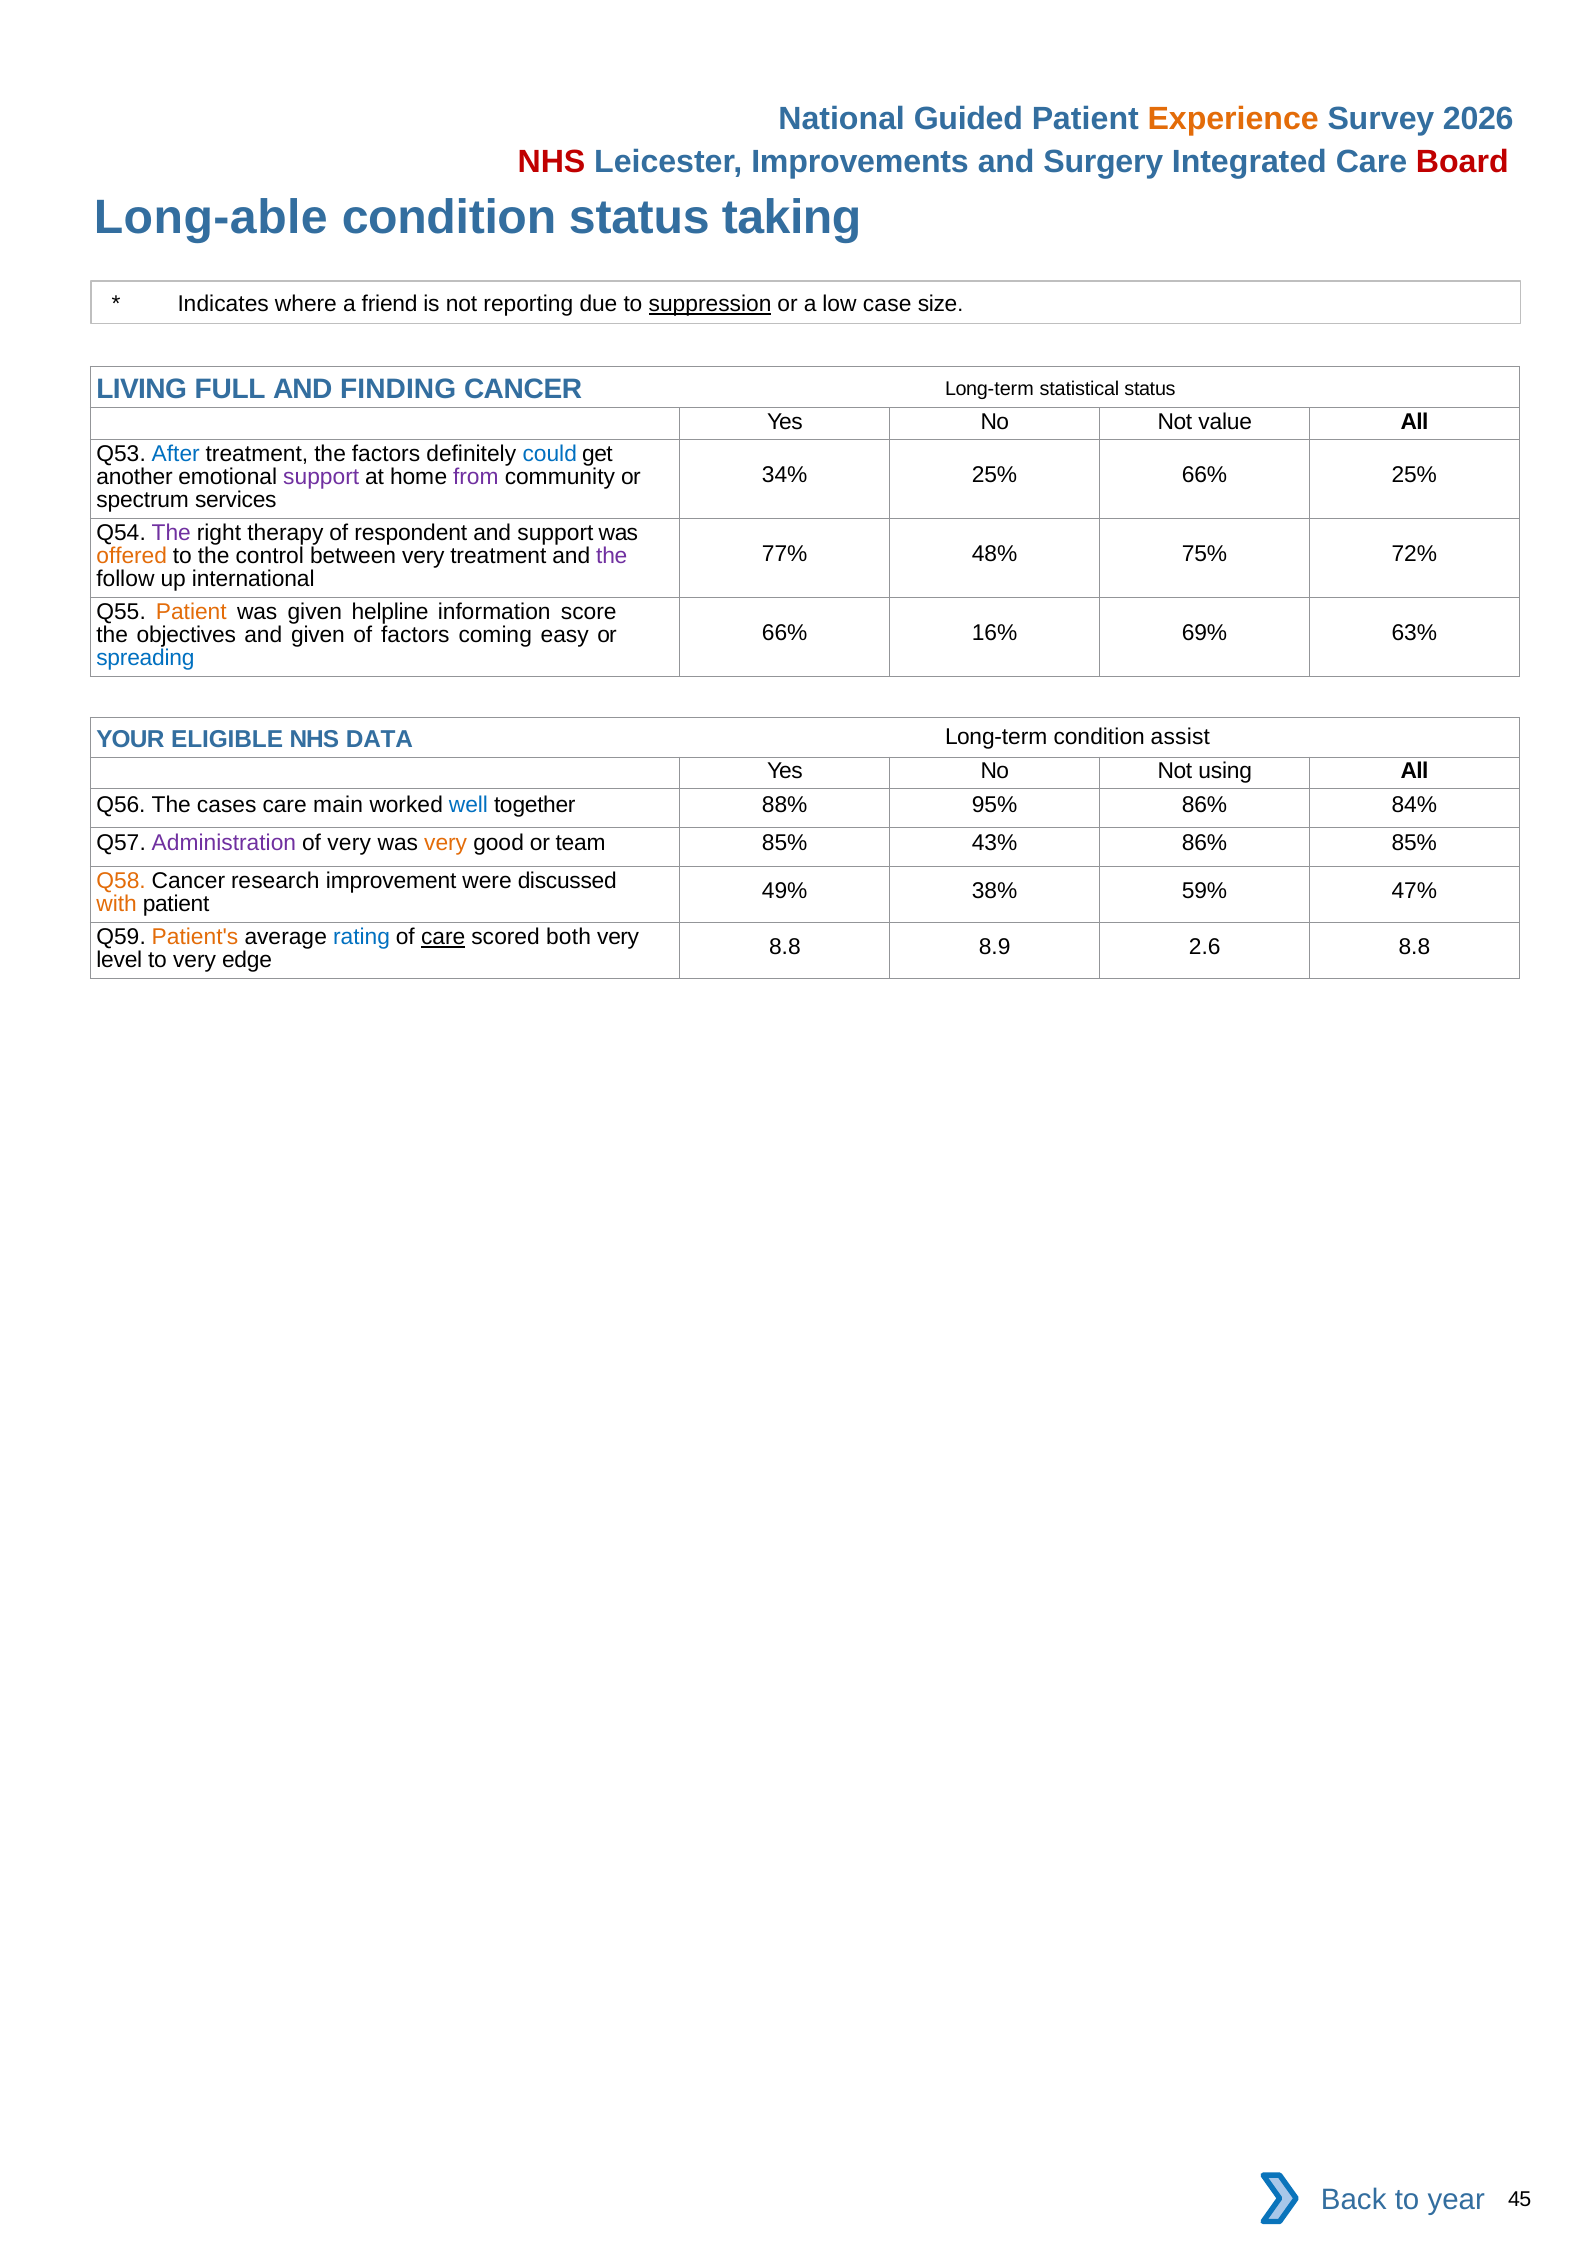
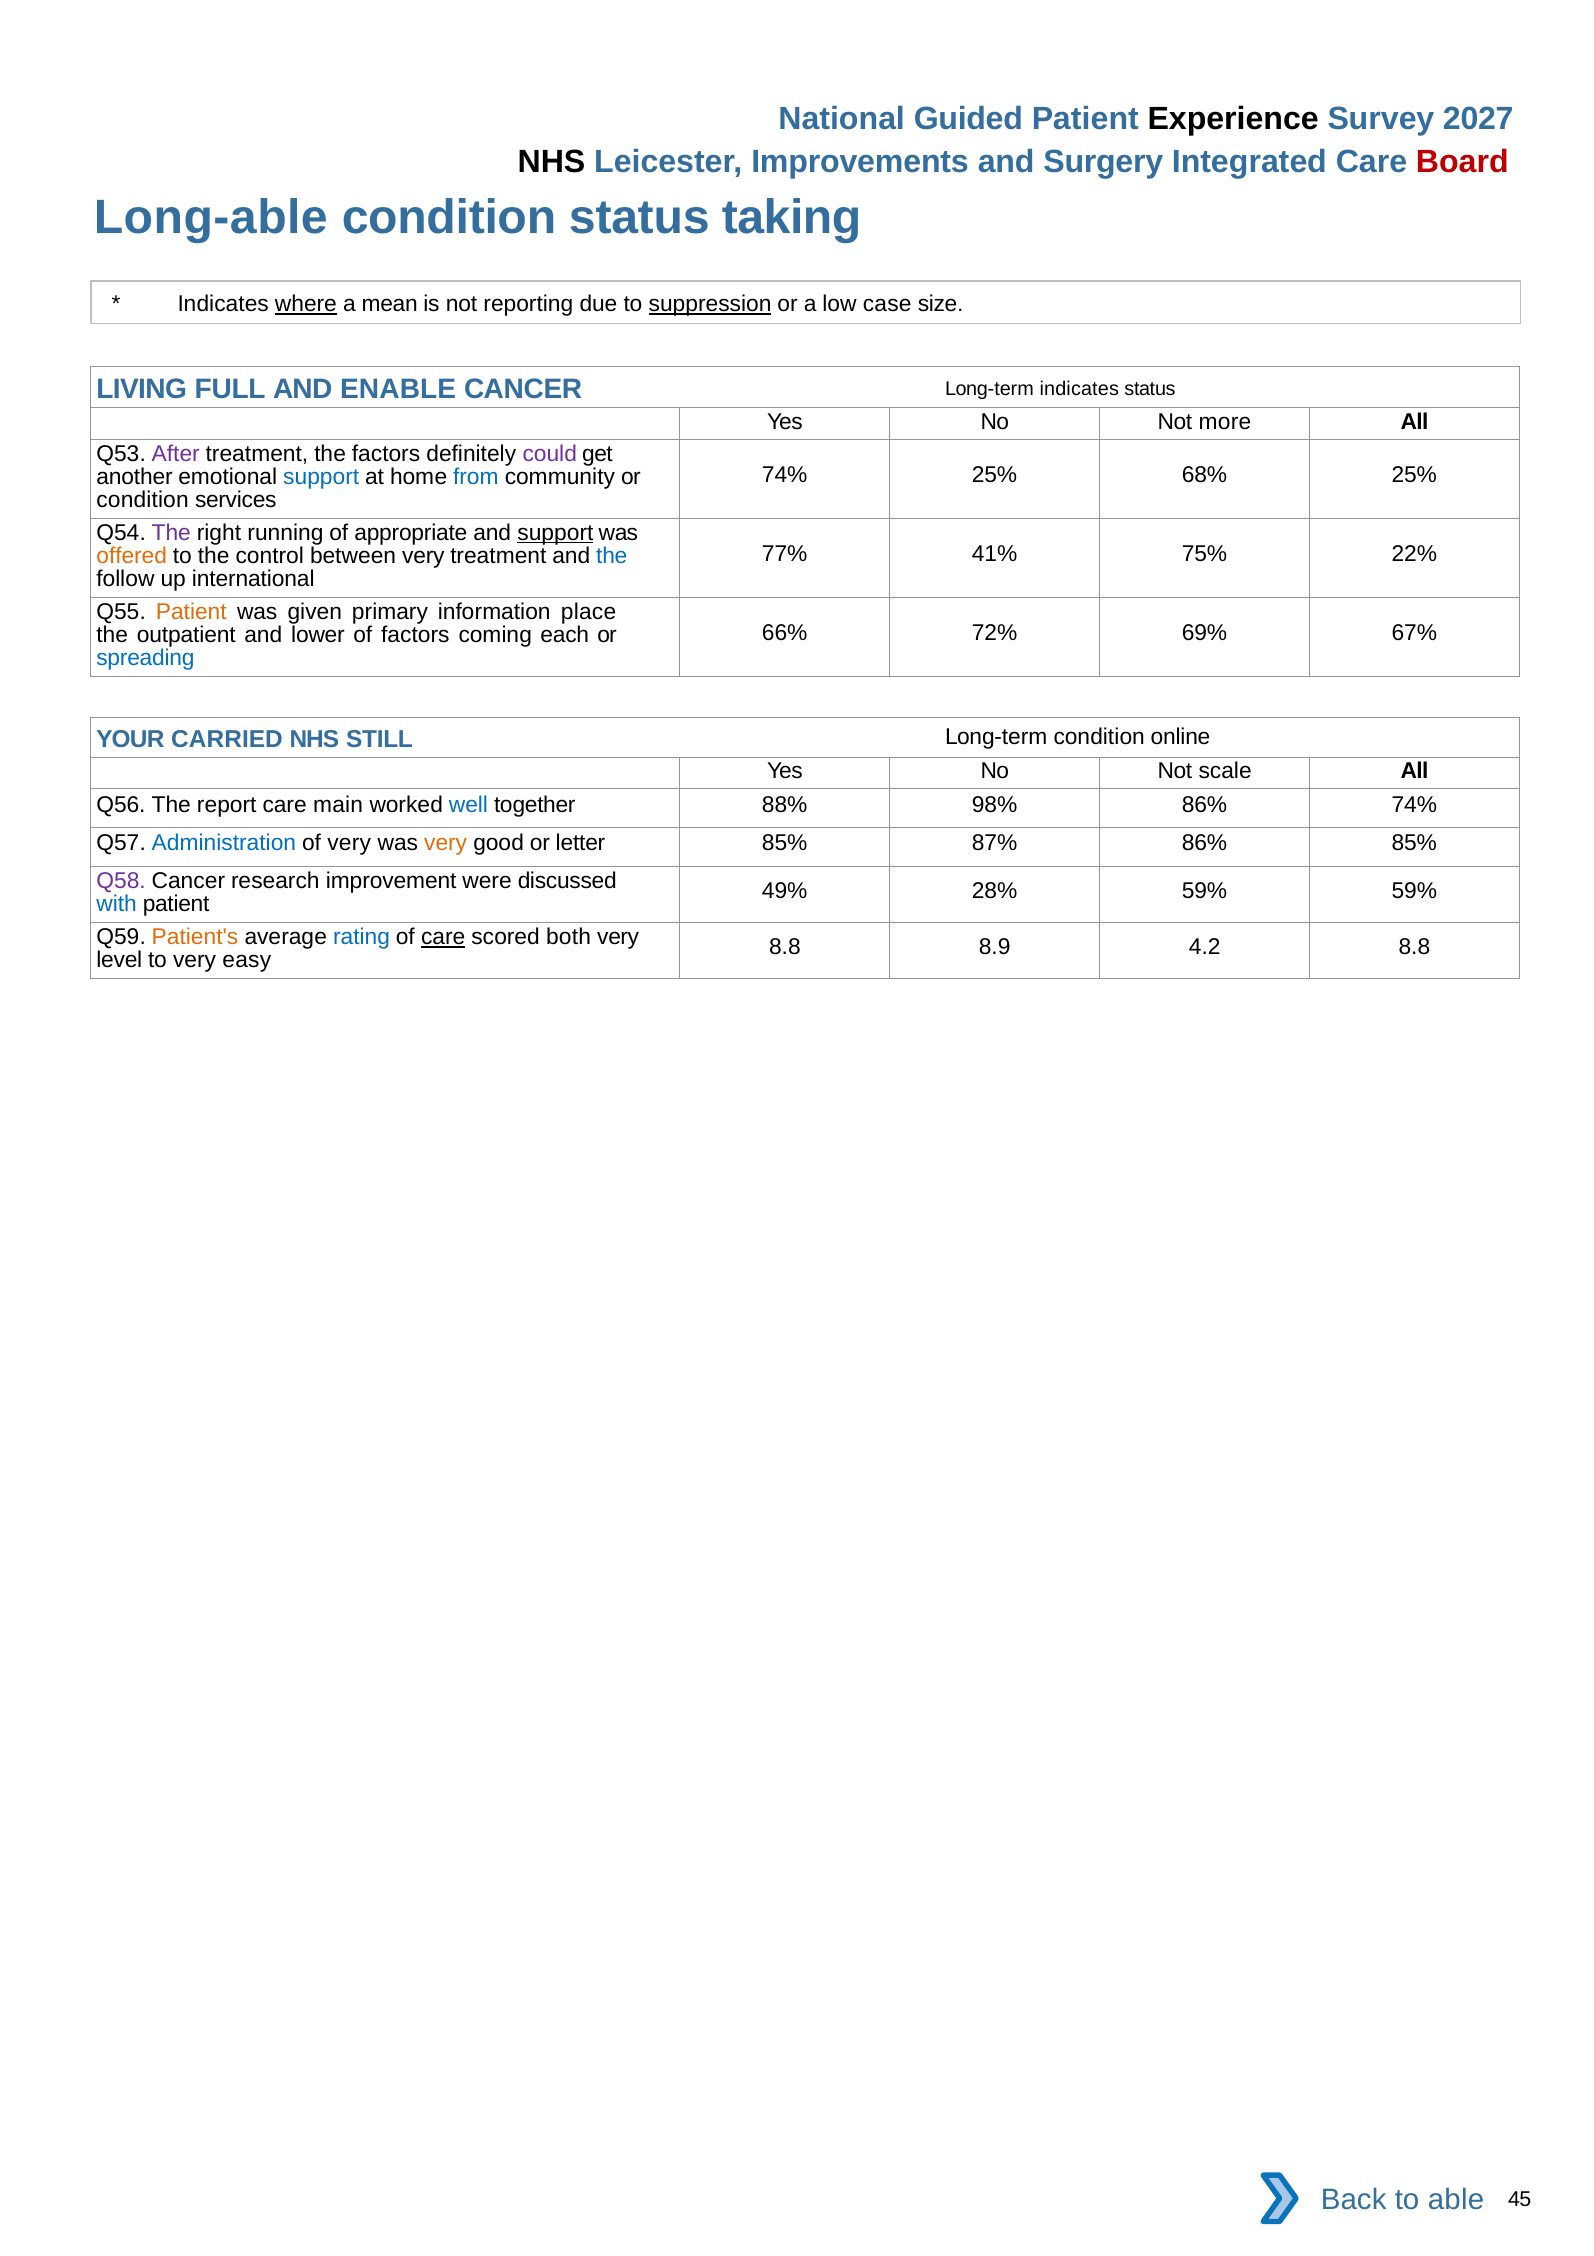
Experience colour: orange -> black
2026: 2026 -> 2027
NHS at (551, 162) colour: red -> black
where underline: none -> present
friend: friend -> mean
FINDING: FINDING -> ENABLE
Long-term statistical: statistical -> indicates
value: value -> more
After colour: blue -> purple
could colour: blue -> purple
34% at (785, 475): 34% -> 74%
25% 66%: 66% -> 68%
support at (321, 477) colour: purple -> blue
from colour: purple -> blue
spectrum at (143, 500): spectrum -> condition
therapy: therapy -> running
respondent: respondent -> appropriate
support at (555, 533) underline: none -> present
48%: 48% -> 41%
72%: 72% -> 22%
the at (612, 556) colour: purple -> blue
helpline: helpline -> primary
score: score -> place
16%: 16% -> 72%
63%: 63% -> 67%
objectives: objectives -> outpatient
and given: given -> lower
easy: easy -> each
ELIGIBLE: ELIGIBLE -> CARRIED
DATA: DATA -> STILL
assist: assist -> online
using: using -> scale
cases: cases -> report
95%: 95% -> 98%
86% 84%: 84% -> 74%
Administration colour: purple -> blue
team: team -> letter
43%: 43% -> 87%
Q58 colour: orange -> purple
38%: 38% -> 28%
59% 47%: 47% -> 59%
with colour: orange -> blue
2.6: 2.6 -> 4.2
edge: edge -> easy
year: year -> able
